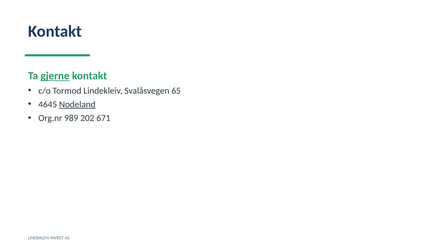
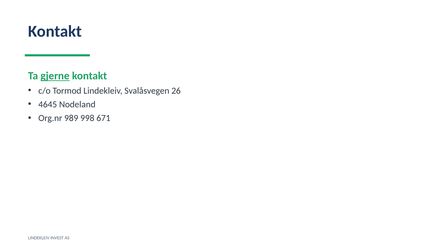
65: 65 -> 26
Nodeland underline: present -> none
202: 202 -> 998
